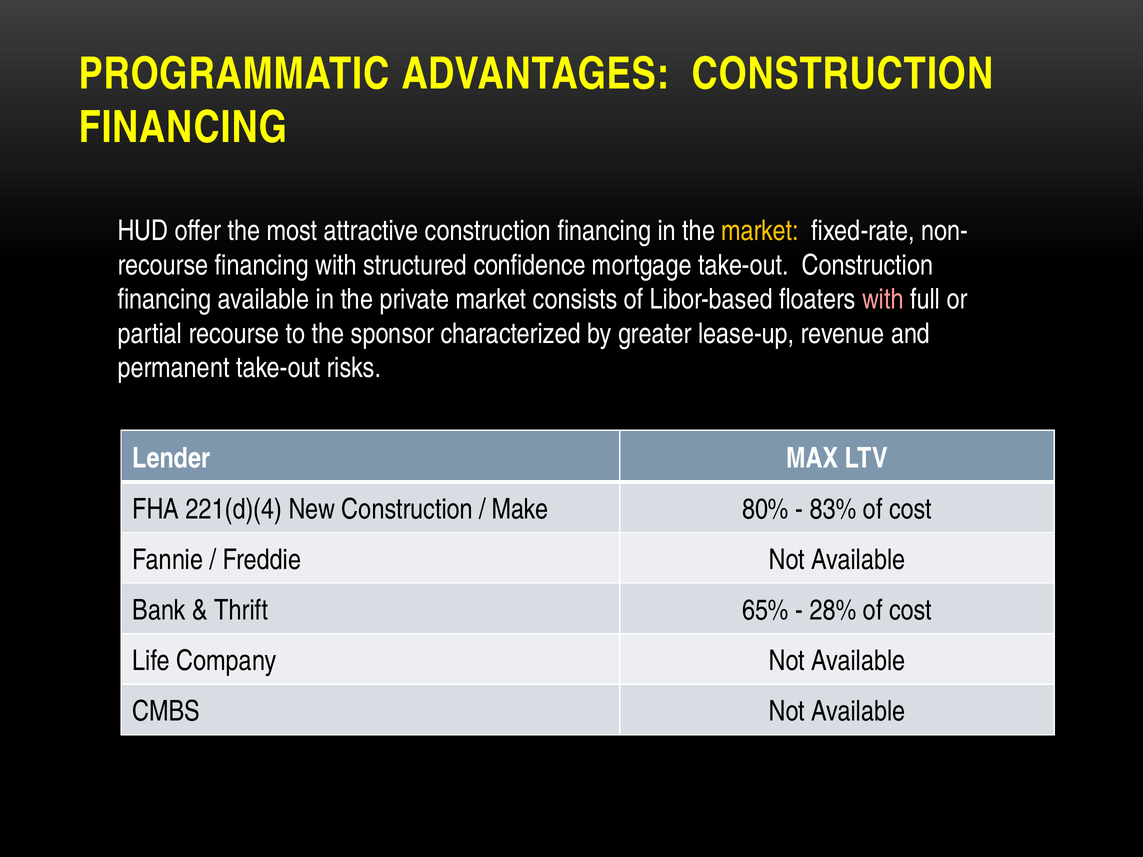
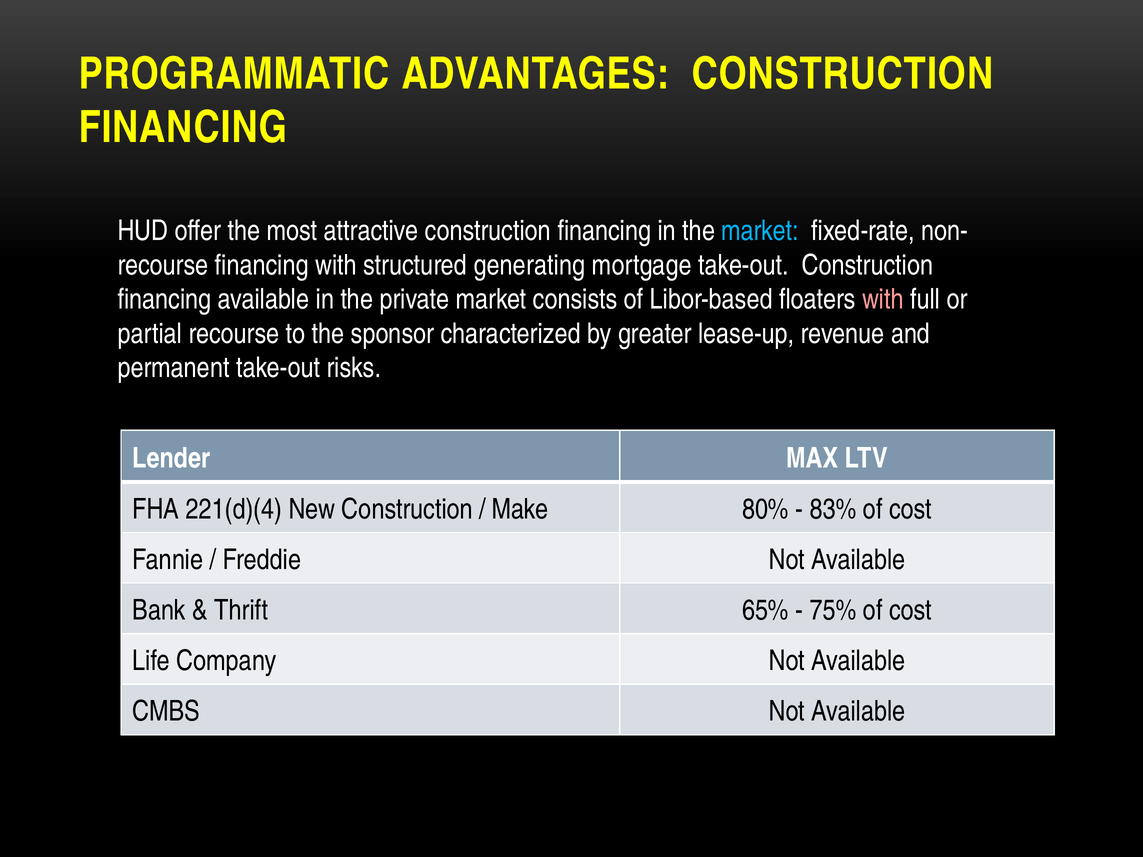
market at (760, 231) colour: yellow -> light blue
confidence: confidence -> generating
28%: 28% -> 75%
